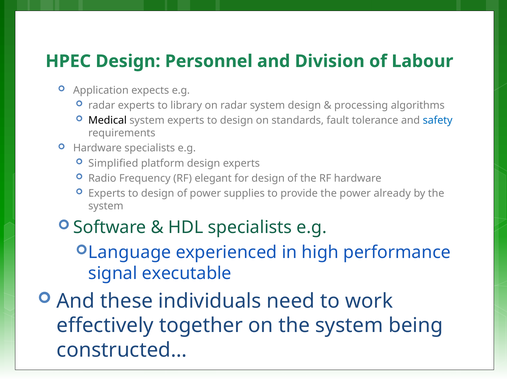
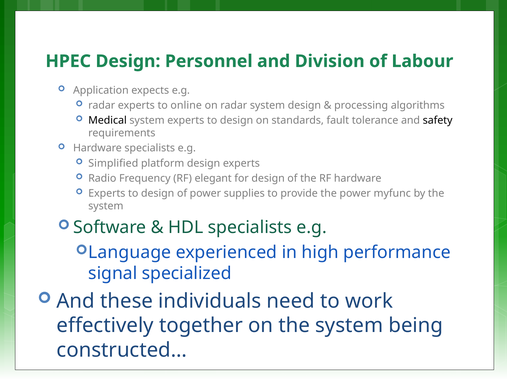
library: library -> online
safety colour: blue -> black
already: already -> myfunc
executable: executable -> specialized
